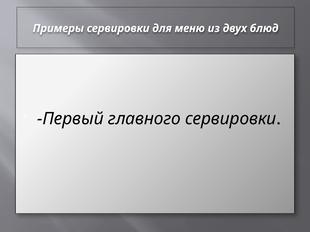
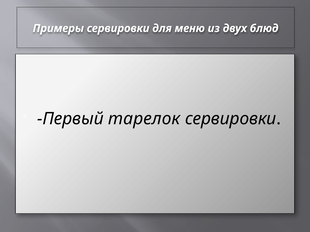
главного: главного -> тарелок
